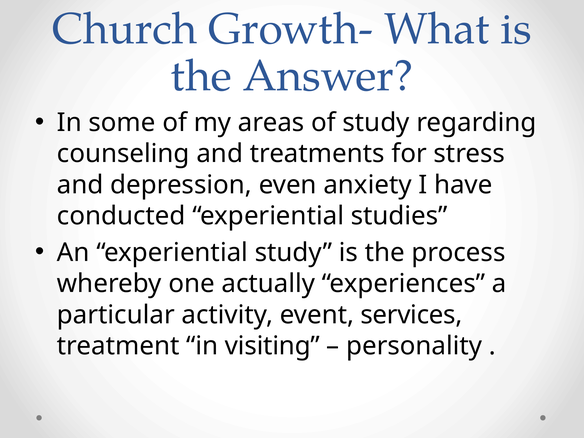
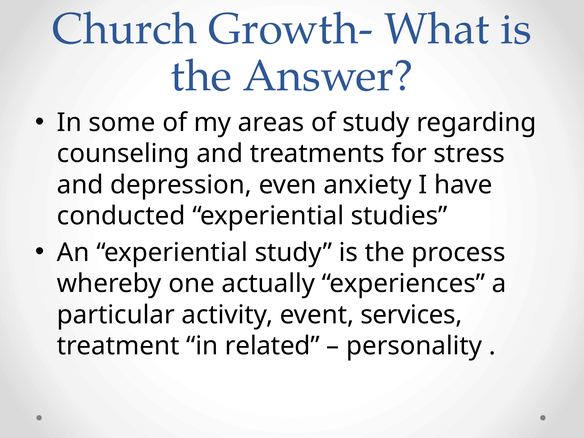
visiting: visiting -> related
